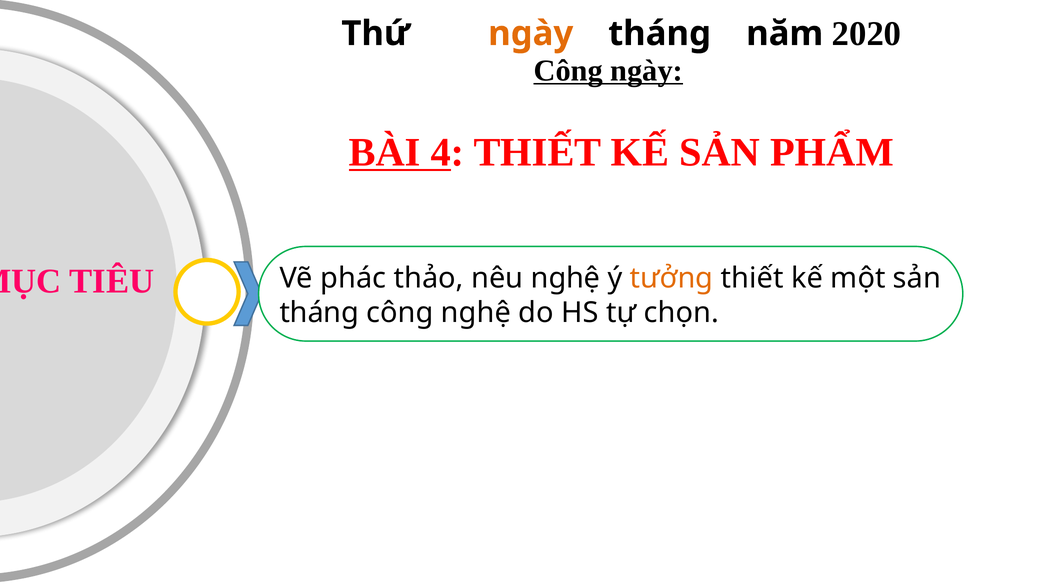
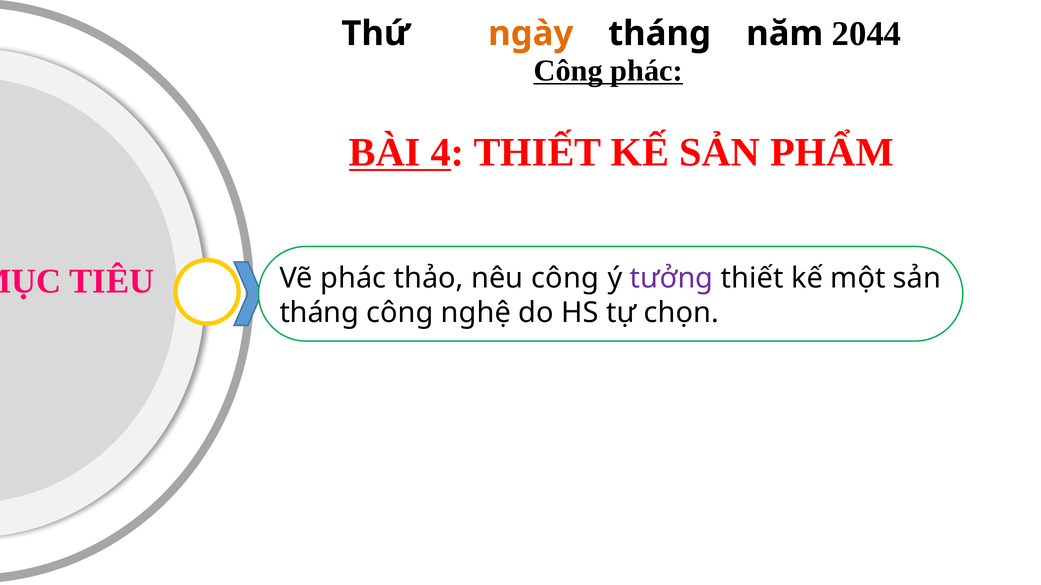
2020: 2020 -> 2044
Công ngày: ngày -> phác
nêu nghệ: nghệ -> công
tưởng colour: orange -> purple
